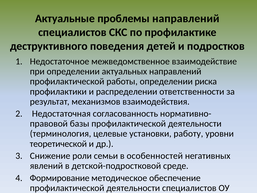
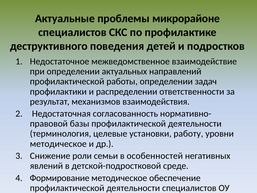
проблемы направлений: направлений -> микрорайоне
риска: риска -> задач
теоретической at (58, 144): теоретической -> методическое
